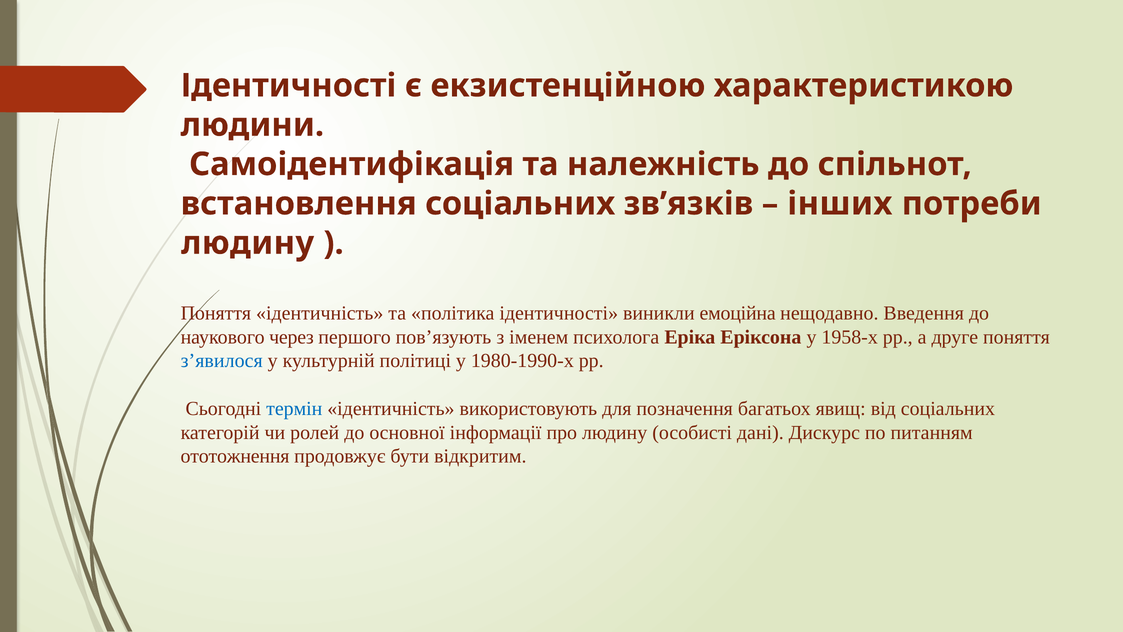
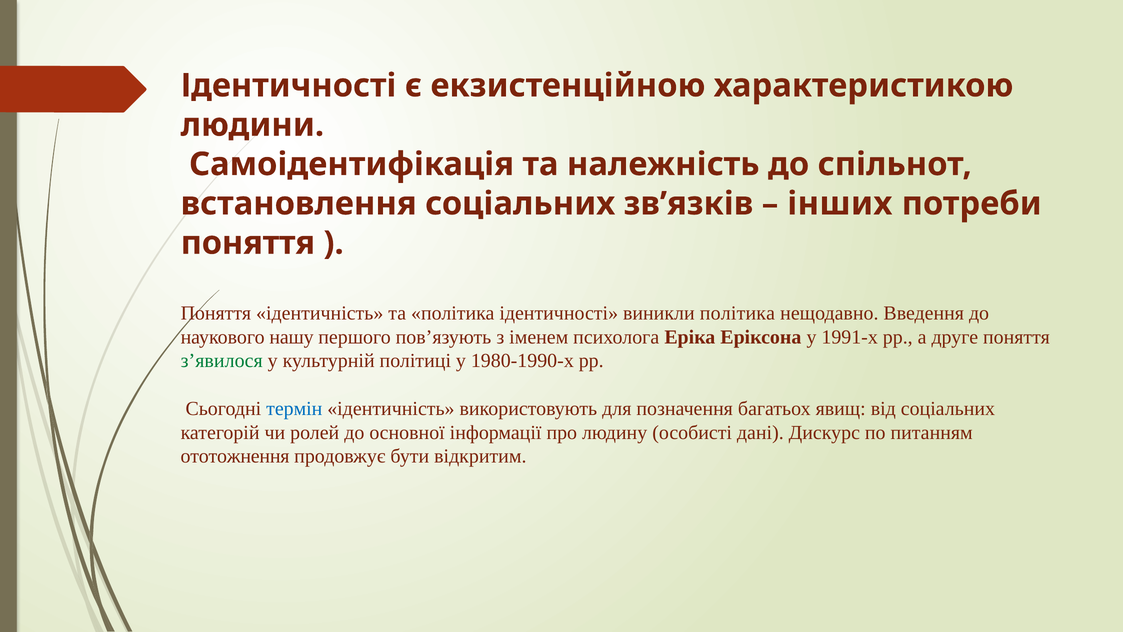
людину at (248, 243): людину -> поняття
виникли емоційна: емоційна -> політика
через: через -> нашу
1958-х: 1958-х -> 1991-х
зʼявилося colour: blue -> green
